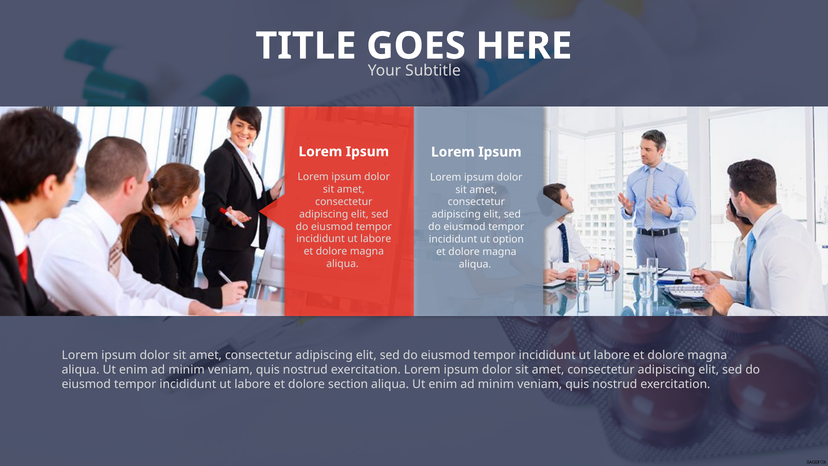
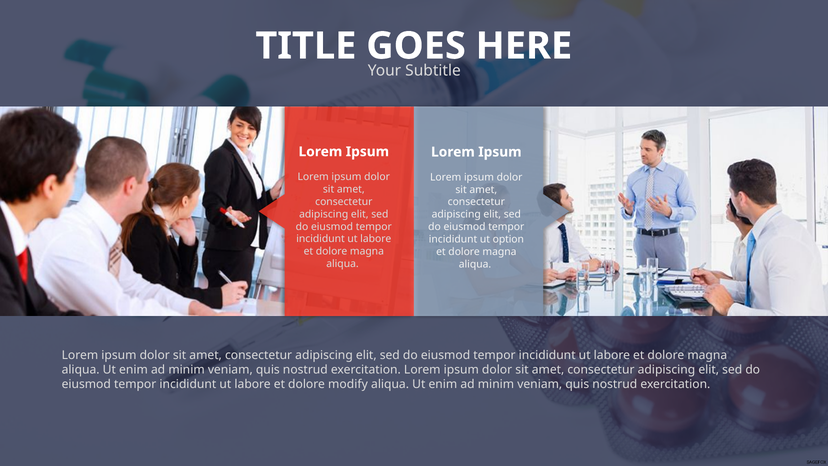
section: section -> modify
